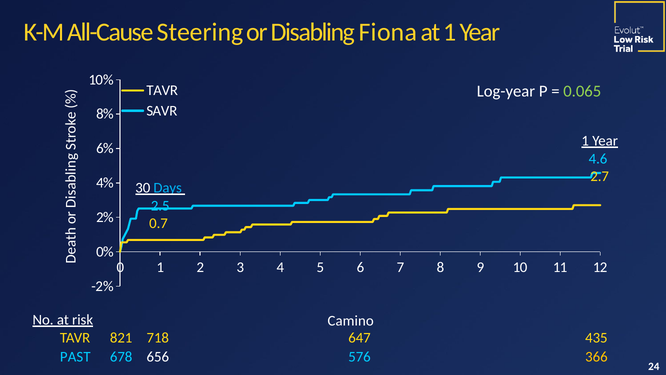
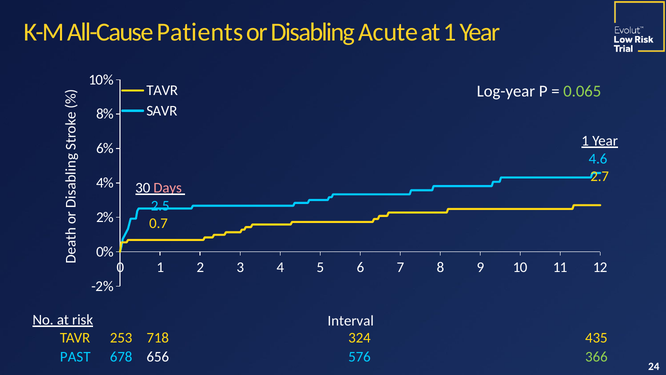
Steering: Steering -> Patients
Fiona: Fiona -> Acute
Days colour: light blue -> pink
Camino: Camino -> Interval
821: 821 -> 253
647: 647 -> 324
366 colour: yellow -> light green
